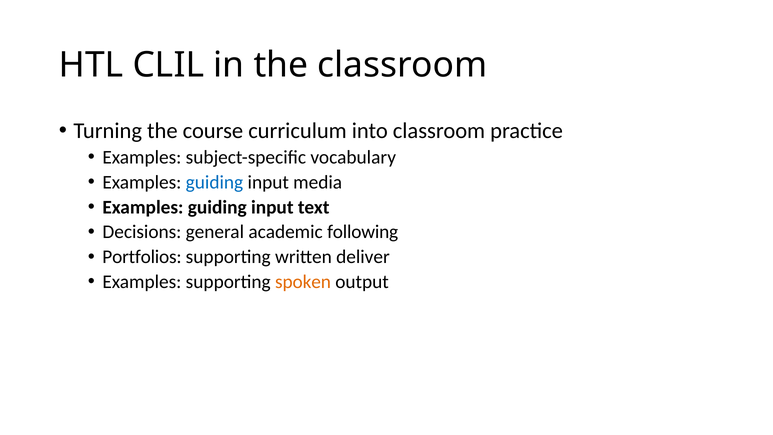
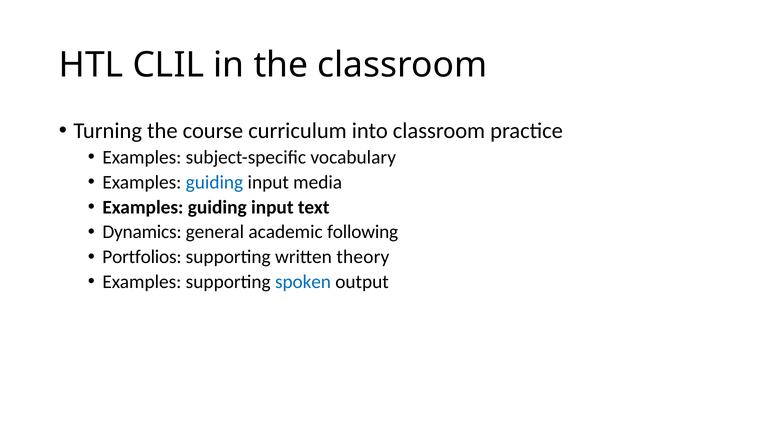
Decisions: Decisions -> Dynamics
deliver: deliver -> theory
spoken colour: orange -> blue
